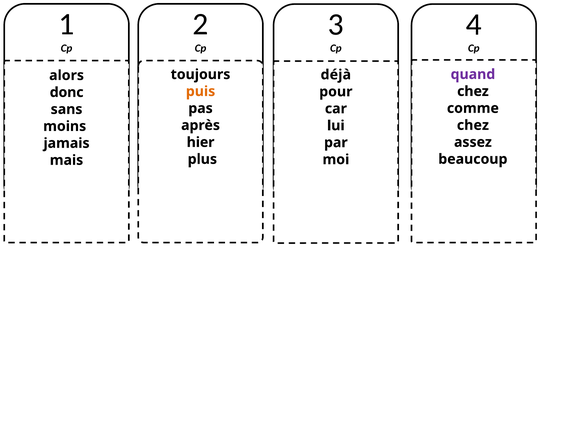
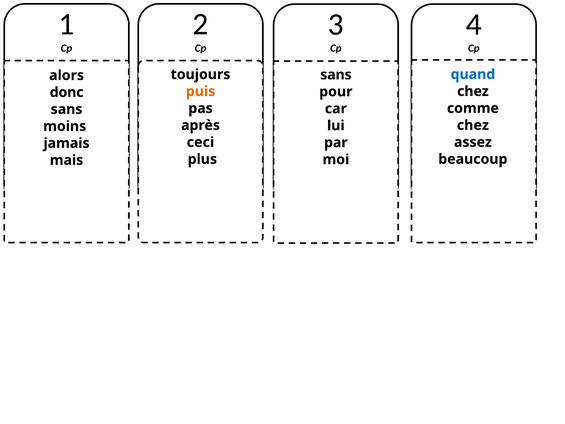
quand colour: purple -> blue
déjà at (336, 75): déjà -> sans
hier: hier -> ceci
